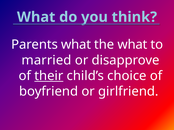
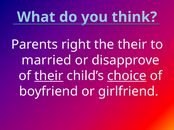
Parents what: what -> right
the what: what -> their
choice underline: none -> present
